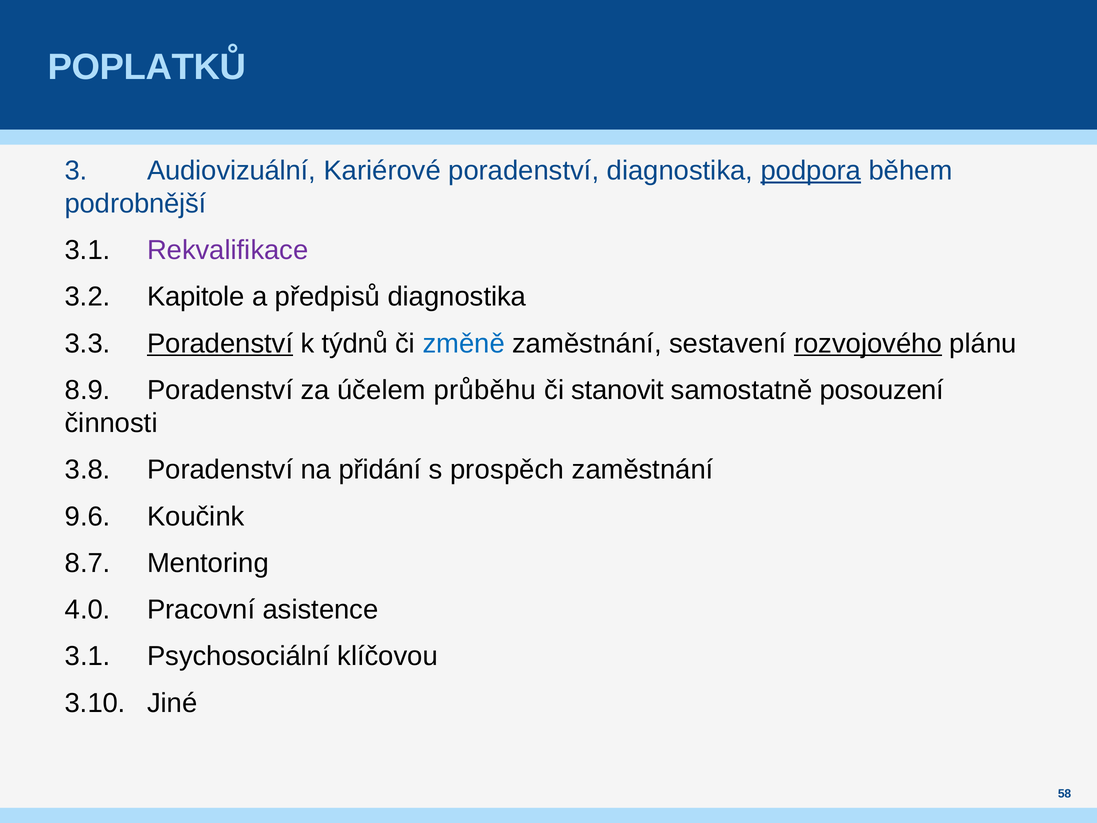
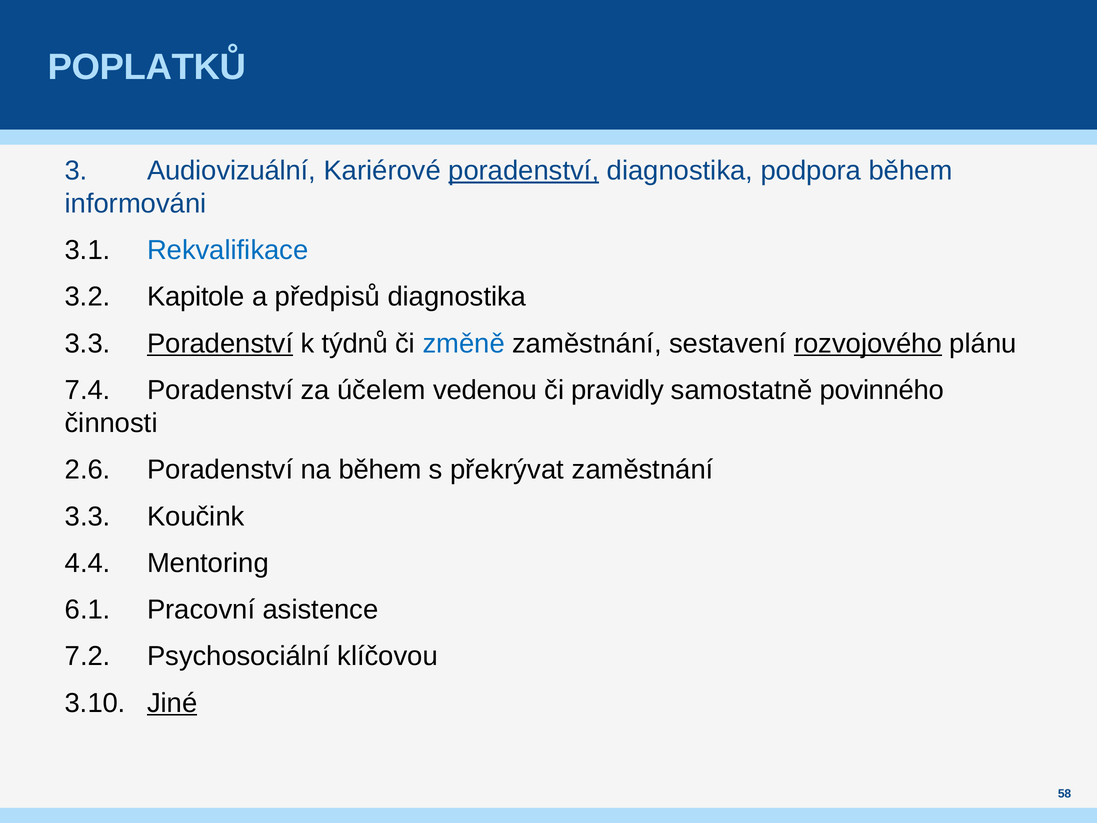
poradenství at (524, 171) underline: none -> present
podpora underline: present -> none
podrobnější: podrobnější -> informováni
Rekvalifikace colour: purple -> blue
8.9: 8.9 -> 7.4
průběhu: průběhu -> vedenou
stanovit: stanovit -> pravidly
posouzení: posouzení -> povinného
3.8: 3.8 -> 2.6
na přidání: přidání -> během
prospěch: prospěch -> překrývat
9.6 at (88, 516): 9.6 -> 3.3
8.7: 8.7 -> 4.4
4.0: 4.0 -> 6.1
3.1 at (88, 656): 3.1 -> 7.2
Jiné underline: none -> present
